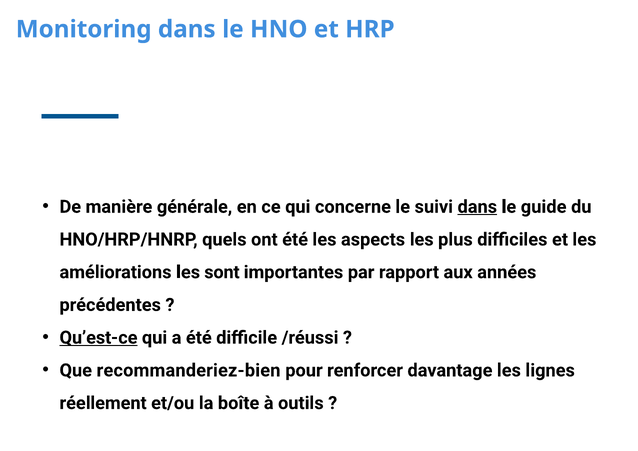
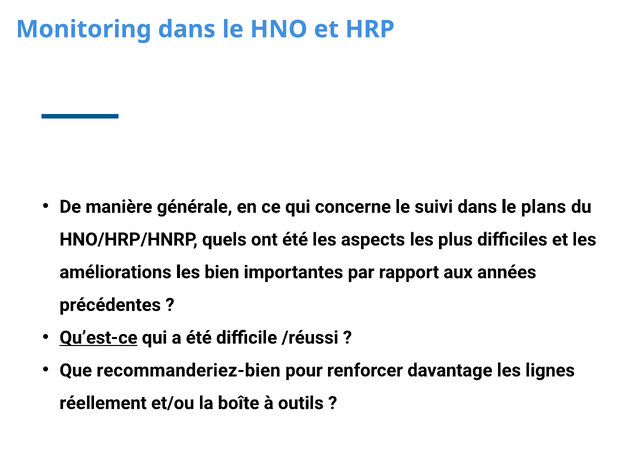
dans at (477, 207) underline: present -> none
guide: guide -> plans
sont: sont -> bien
